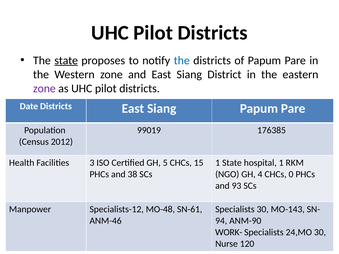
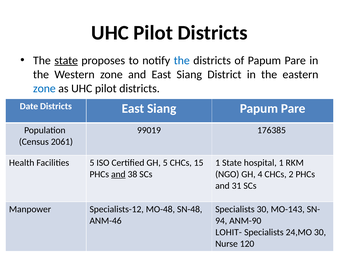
zone at (44, 89) colour: purple -> blue
2012: 2012 -> 2061
Facilities 3: 3 -> 5
and at (118, 174) underline: none -> present
0: 0 -> 2
93: 93 -> 31
SN-61: SN-61 -> SN-48
WORK-: WORK- -> LOHIT-
